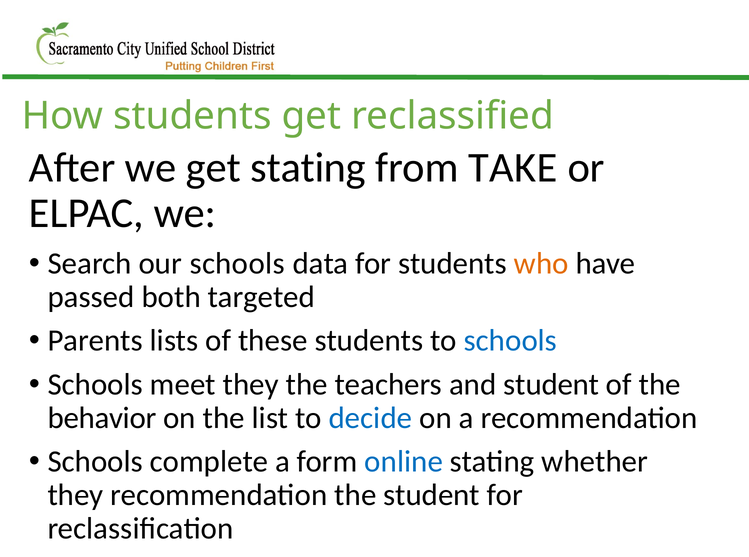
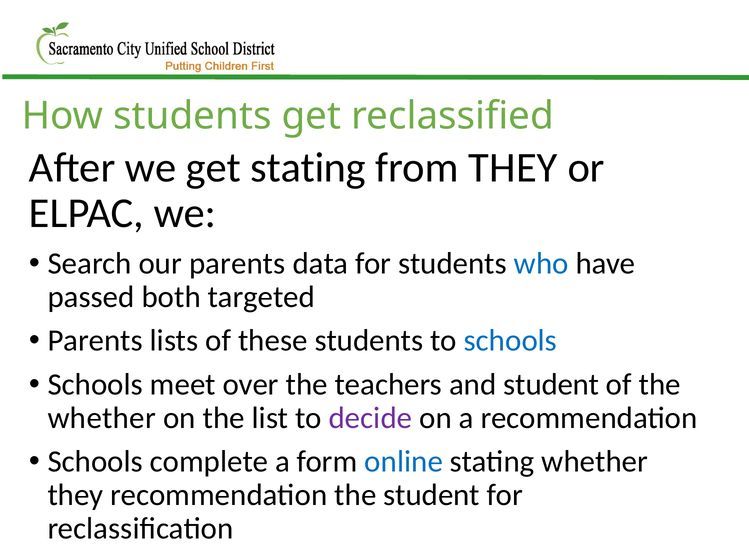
from TAKE: TAKE -> THEY
our schools: schools -> parents
who colour: orange -> blue
meet they: they -> over
behavior at (102, 418): behavior -> whether
decide colour: blue -> purple
